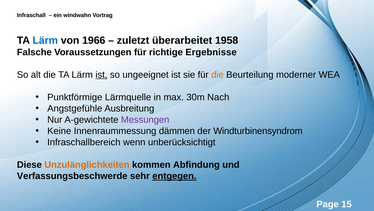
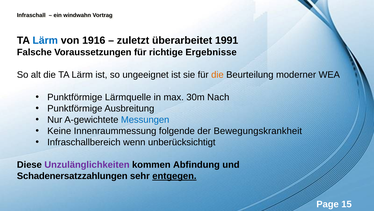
1966: 1966 -> 1916
1958: 1958 -> 1991
ist at (101, 75) underline: present -> none
Angstgefühle at (75, 108): Angstgefühle -> Punktförmige
Messungen colour: purple -> blue
dämmen: dämmen -> folgende
Windturbinensyndrom: Windturbinensyndrom -> Bewegungskrankheit
Unzulänglichkeiten colour: orange -> purple
Verfassungsbeschwerde: Verfassungsbeschwerde -> Schadenersatzzahlungen
